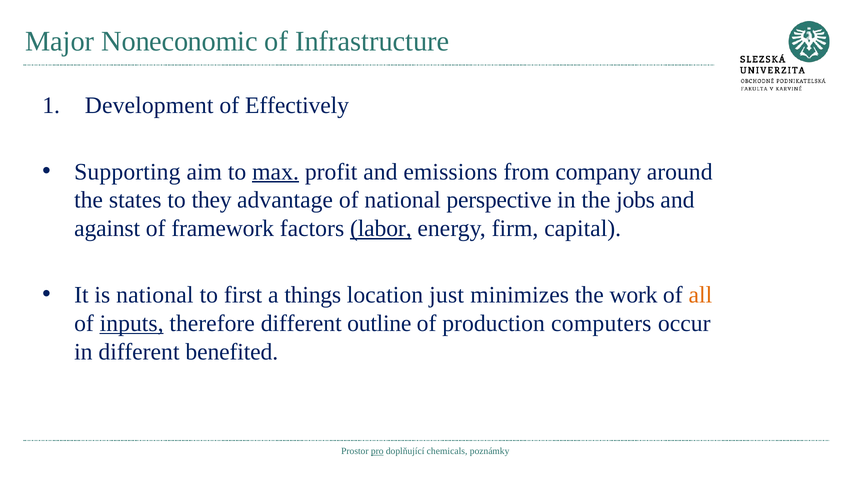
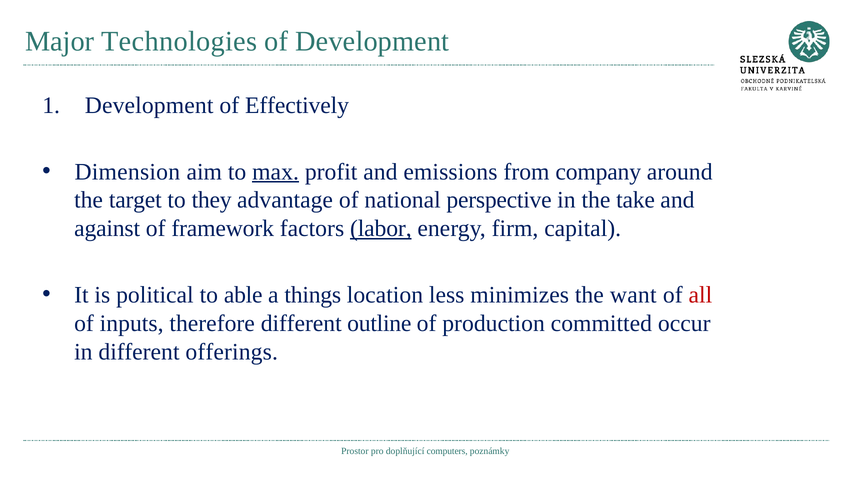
Noneconomic: Noneconomic -> Technologies
of Infrastructure: Infrastructure -> Development
Supporting: Supporting -> Dimension
states: states -> target
jobs: jobs -> take
is national: national -> political
first: first -> able
just: just -> less
work: work -> want
all colour: orange -> red
inputs underline: present -> none
computers: computers -> committed
benefited: benefited -> offerings
pro underline: present -> none
chemicals: chemicals -> computers
